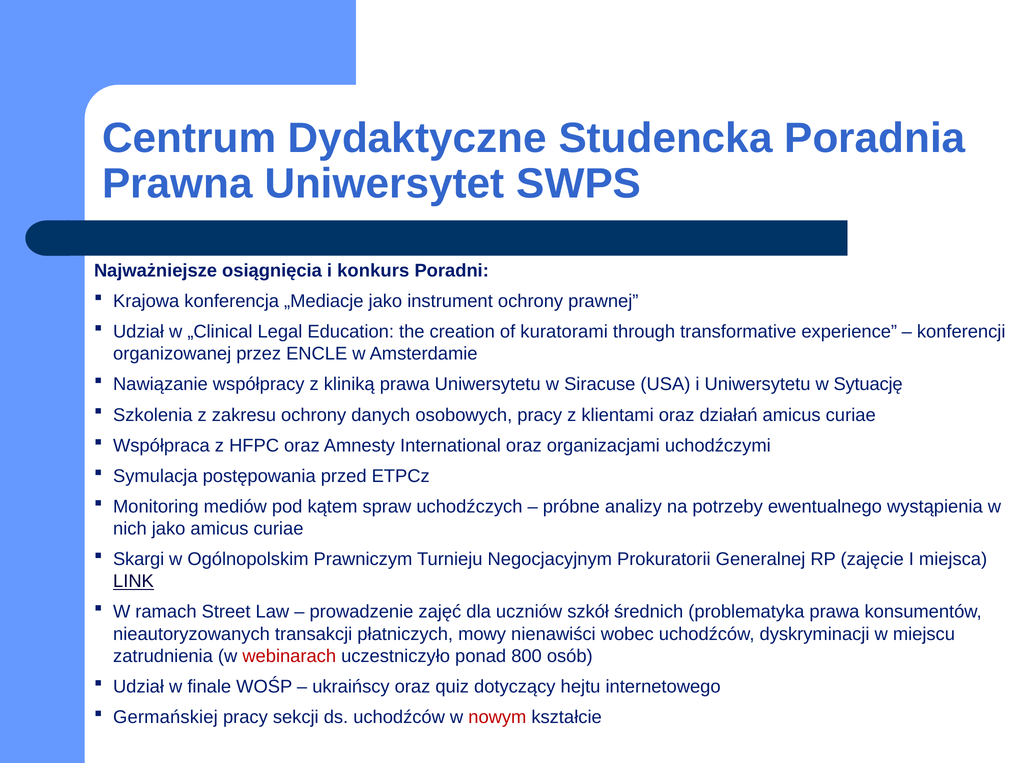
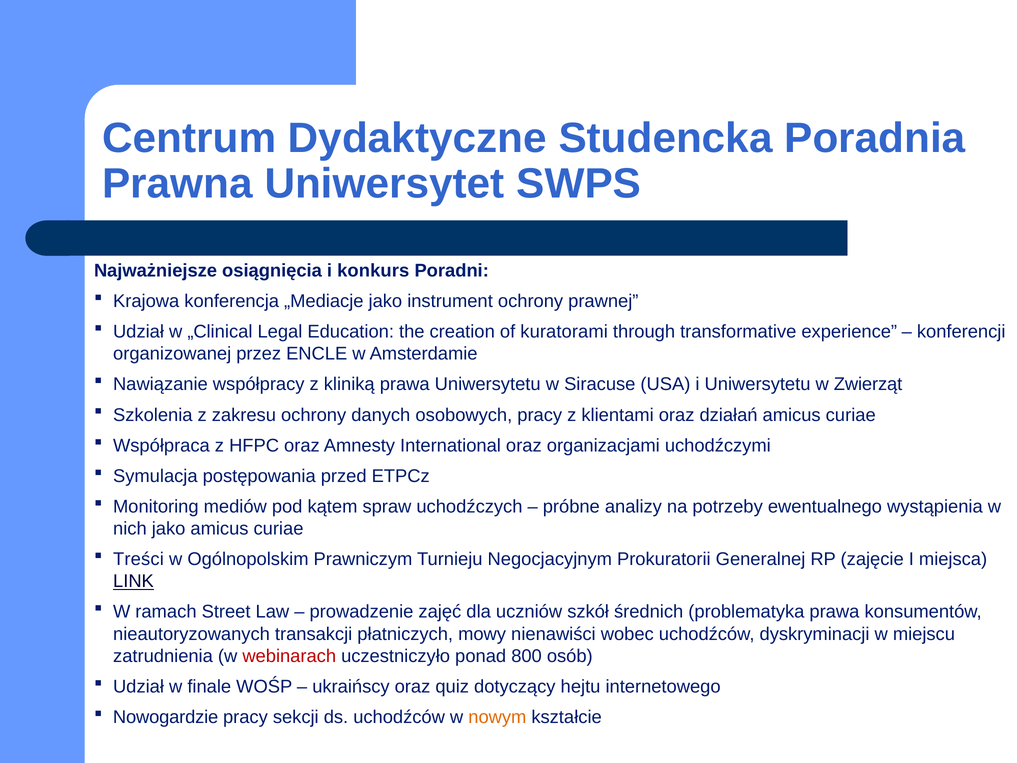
Sytuację: Sytuację -> Zwierząt
Skargi: Skargi -> Treści
Germańskiej: Germańskiej -> Nowogardzie
nowym colour: red -> orange
